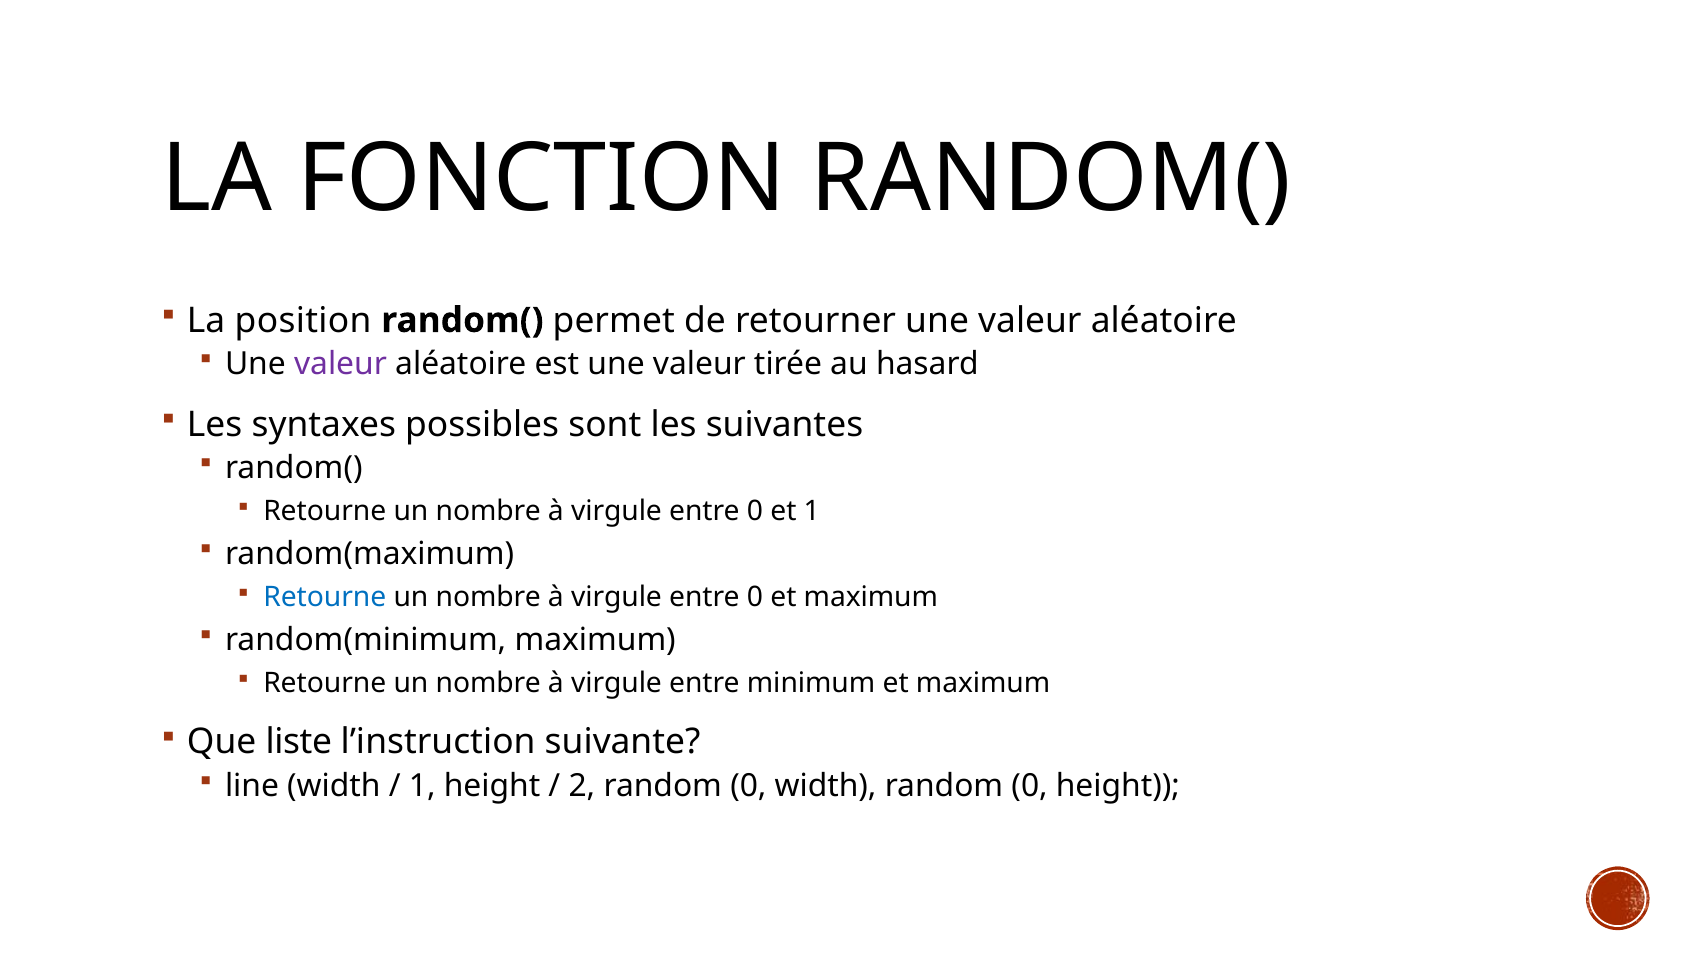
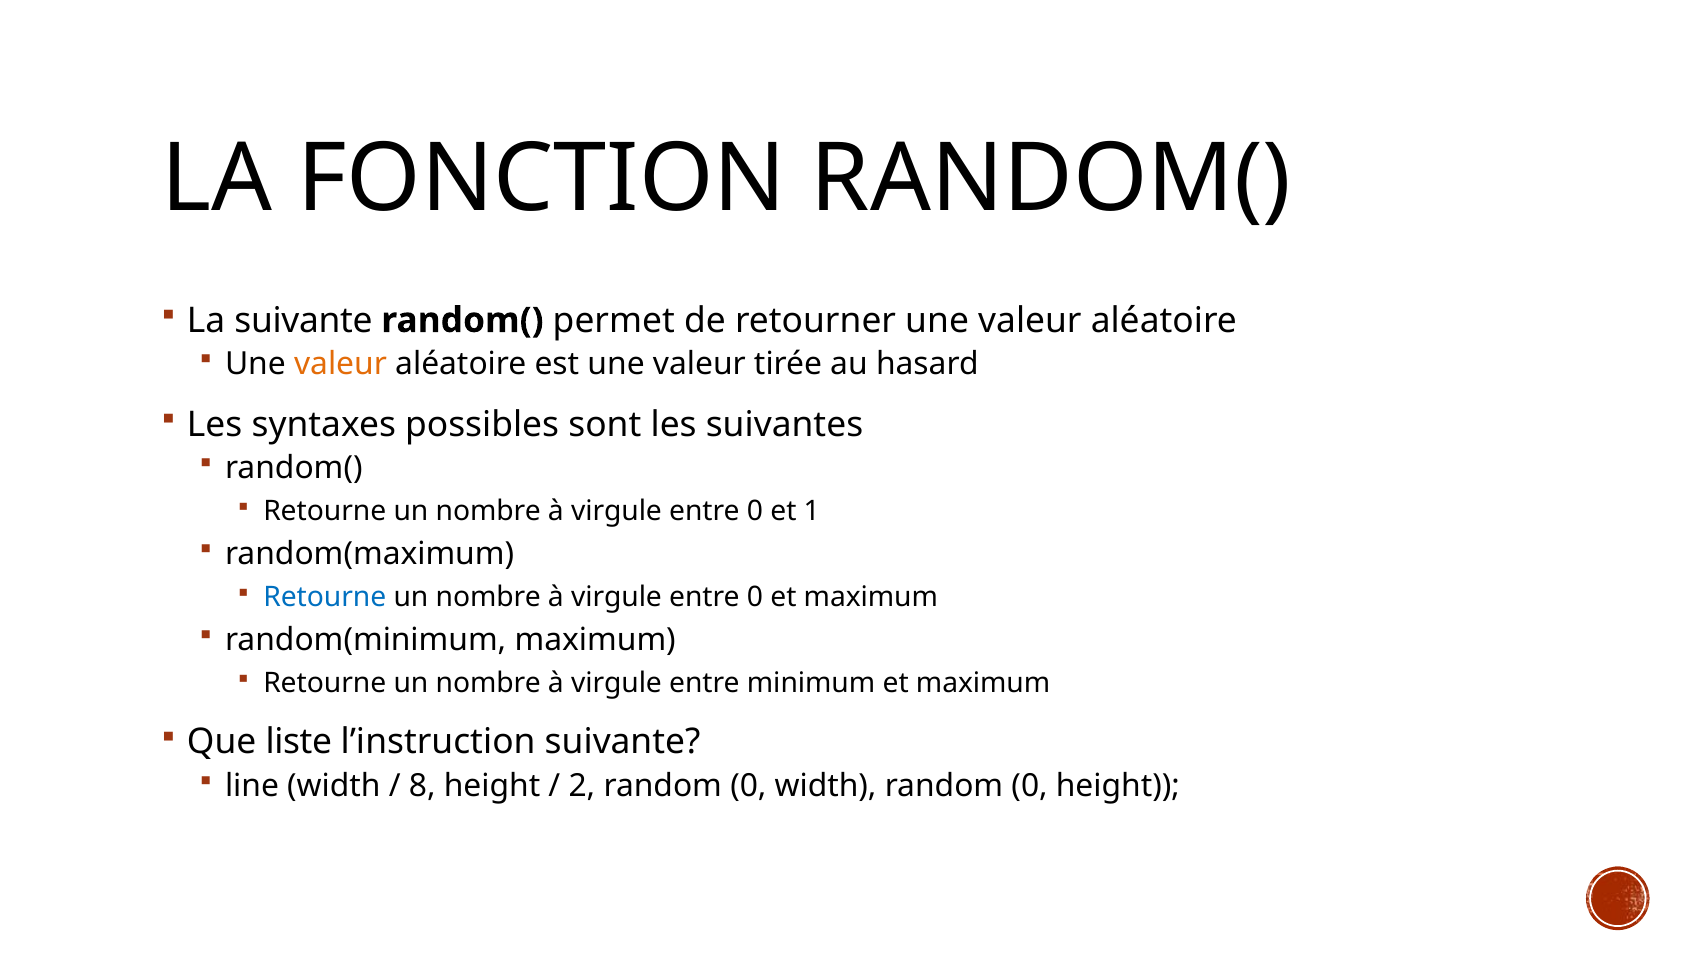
La position: position -> suivante
valeur at (340, 364) colour: purple -> orange
1 at (422, 786): 1 -> 8
